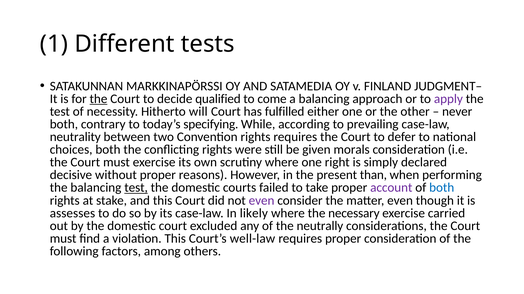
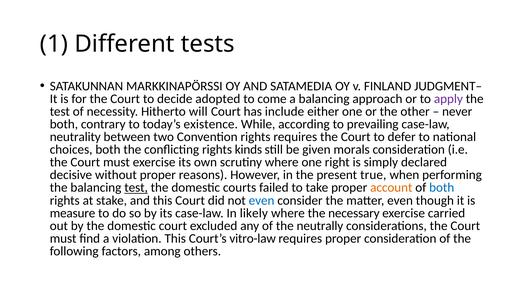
the at (99, 99) underline: present -> none
qualified: qualified -> adopted
fulfilled: fulfilled -> include
specifying: specifying -> existence
were: were -> kinds
than: than -> true
account colour: purple -> orange
even at (262, 201) colour: purple -> blue
assesses: assesses -> measure
well-law: well-law -> vitro-law
